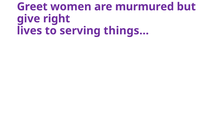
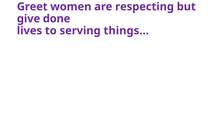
murmured: murmured -> respecting
right: right -> done
